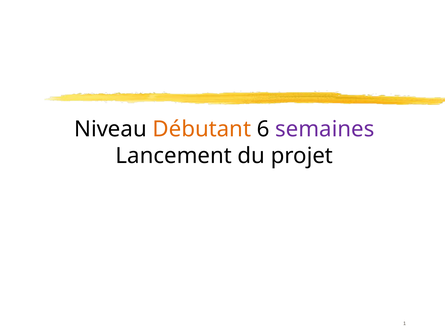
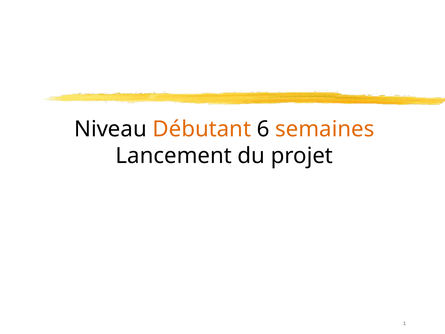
semaines colour: purple -> orange
